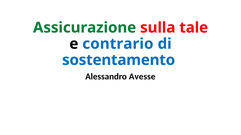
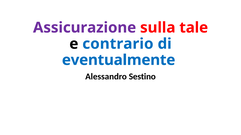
Assicurazione colour: green -> purple
sostentamento: sostentamento -> eventualmente
Avesse: Avesse -> Sestino
